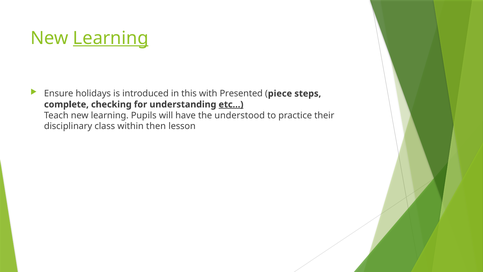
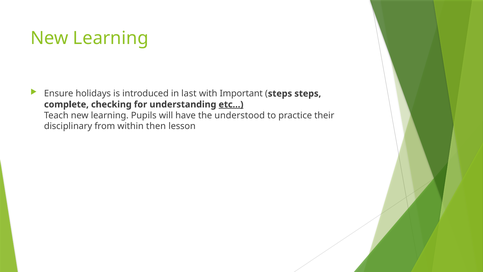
Learning at (111, 38) underline: present -> none
this: this -> last
Presented: Presented -> Important
piece at (280, 93): piece -> steps
class: class -> from
